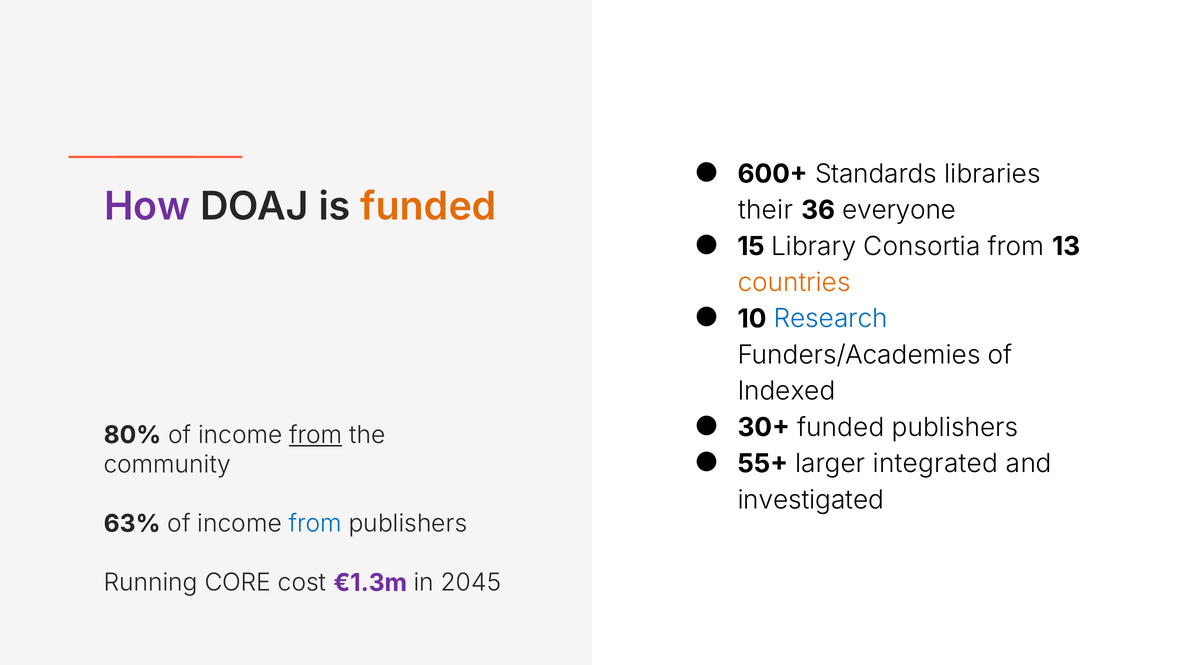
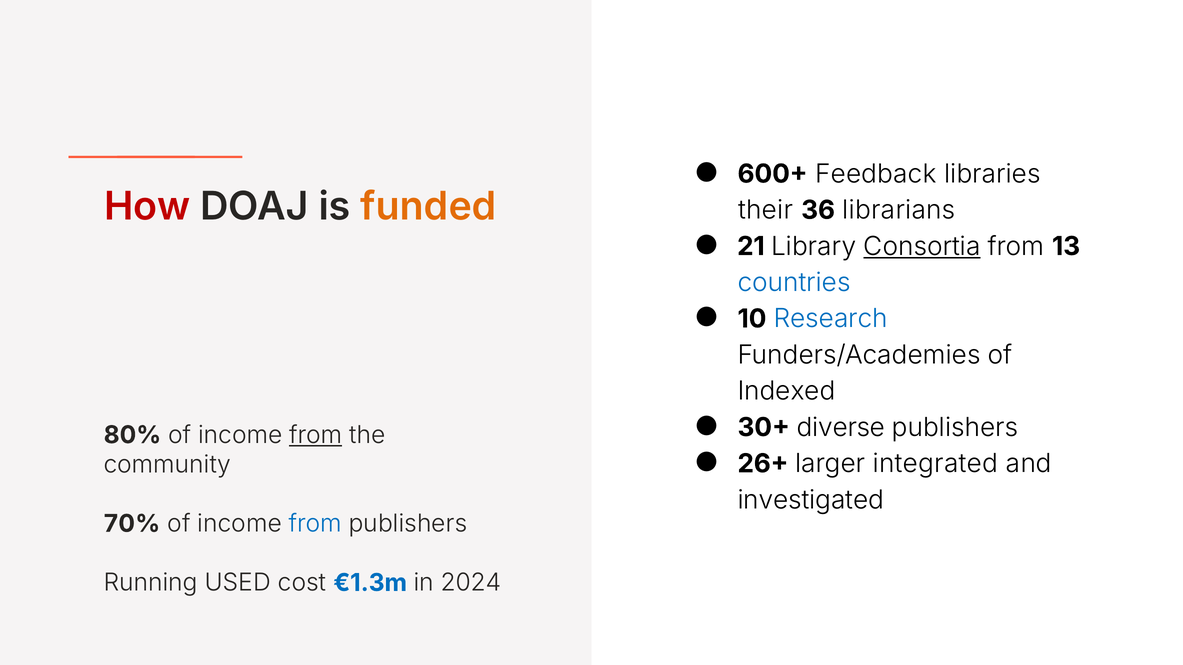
Standards: Standards -> Feedback
How colour: purple -> red
everyone: everyone -> librarians
15: 15 -> 21
Consortia underline: none -> present
countries colour: orange -> blue
30+ funded: funded -> diverse
55+: 55+ -> 26+
63%: 63% -> 70%
CORE: CORE -> USED
€1.3m colour: purple -> blue
2045: 2045 -> 2024
